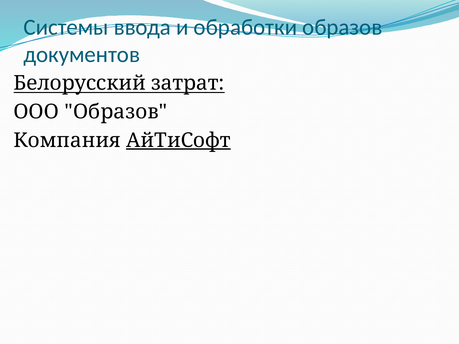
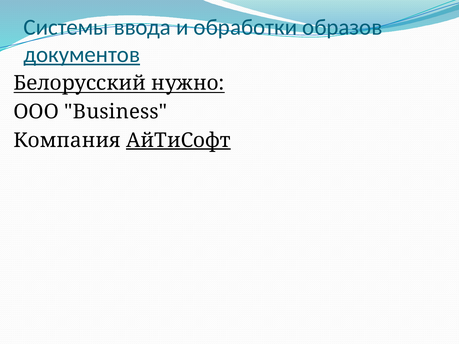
документов underline: none -> present
затрат: затрат -> нужно
ООО Образов: Образов -> Business
